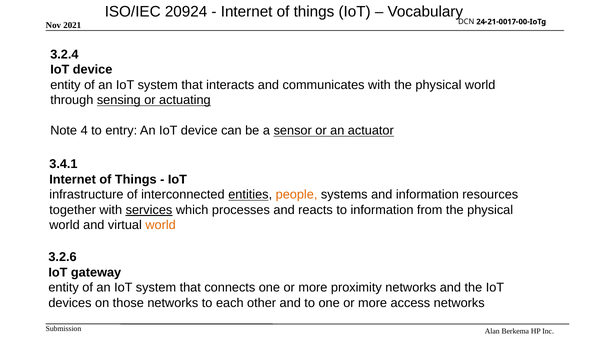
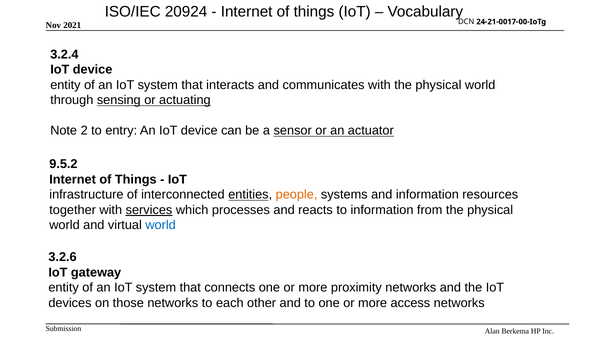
4: 4 -> 2
3.4.1: 3.4.1 -> 9.5.2
world at (161, 225) colour: orange -> blue
